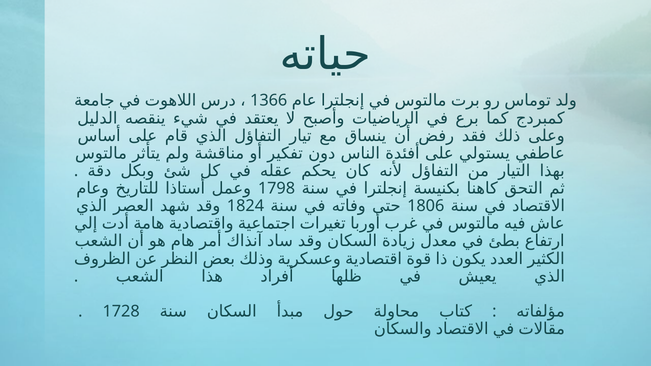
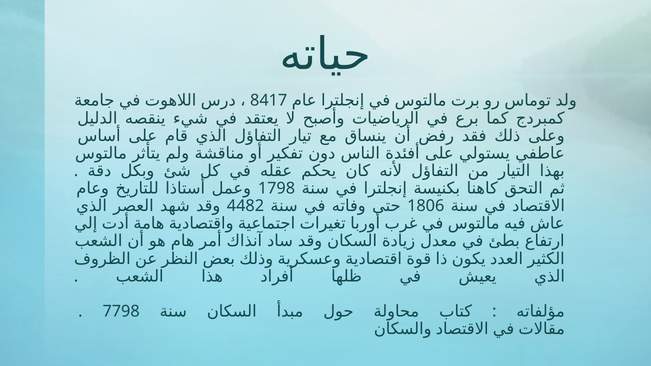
1366: 1366 -> 8417
1824: 1824 -> 4482
1728: 1728 -> 7798
